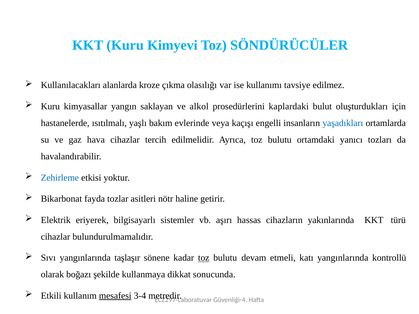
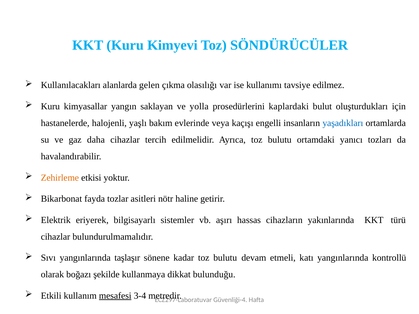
kroze: kroze -> gelen
alkol: alkol -> yolla
ısıtılmalı: ısıtılmalı -> halojenli
hava: hava -> daha
Zehirleme colour: blue -> orange
toz at (204, 258) underline: present -> none
sonucunda: sonucunda -> bulunduğu
